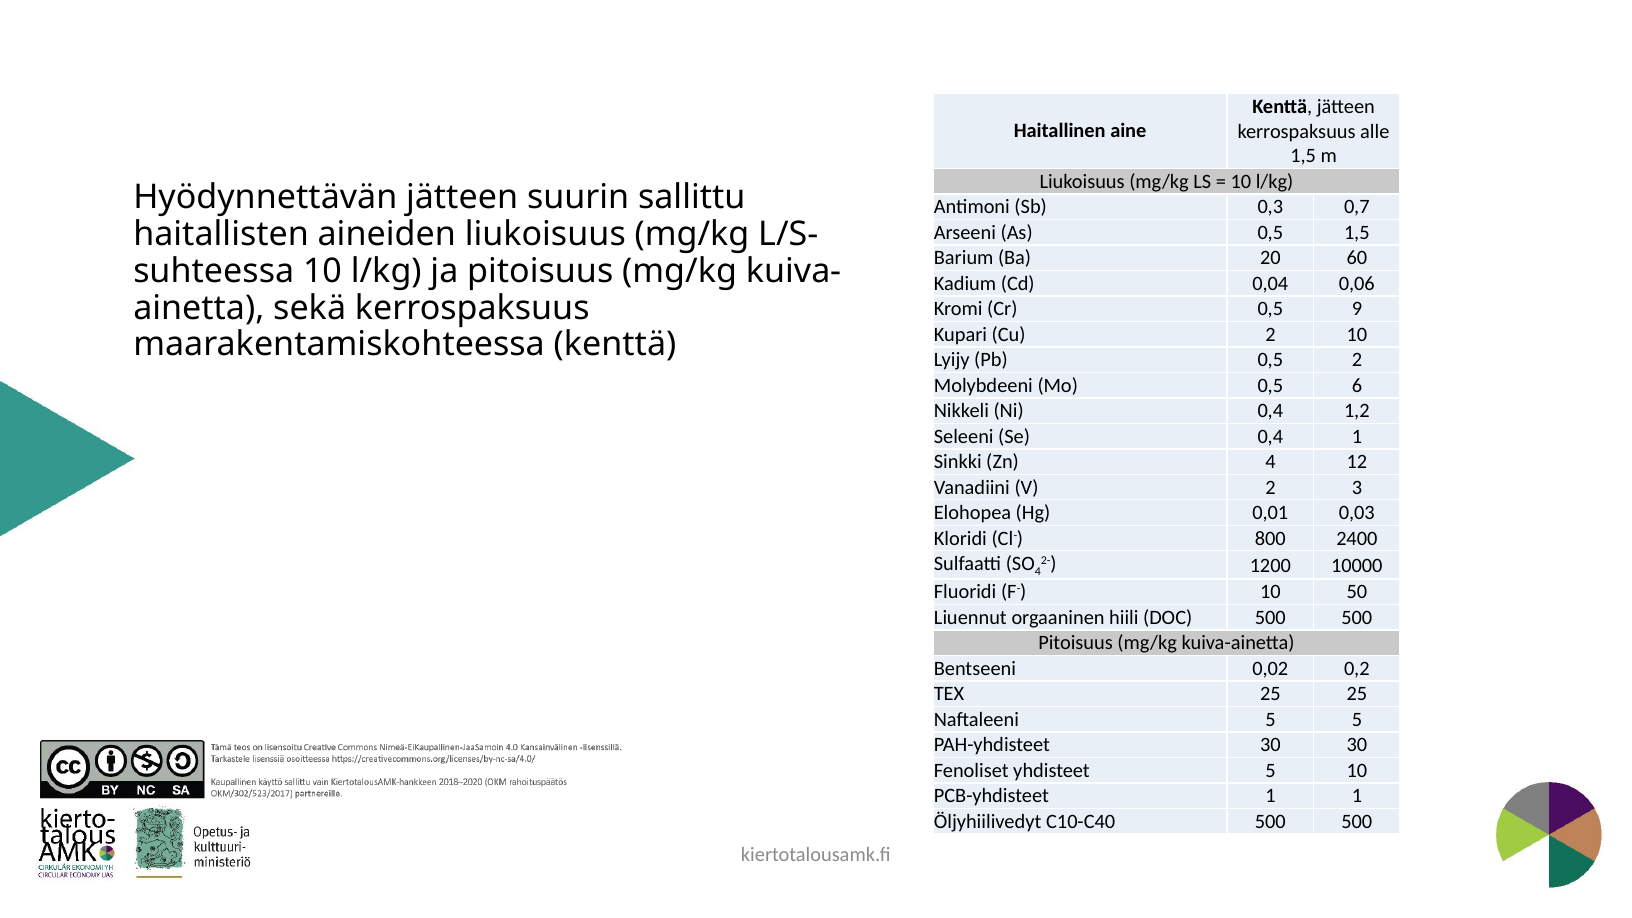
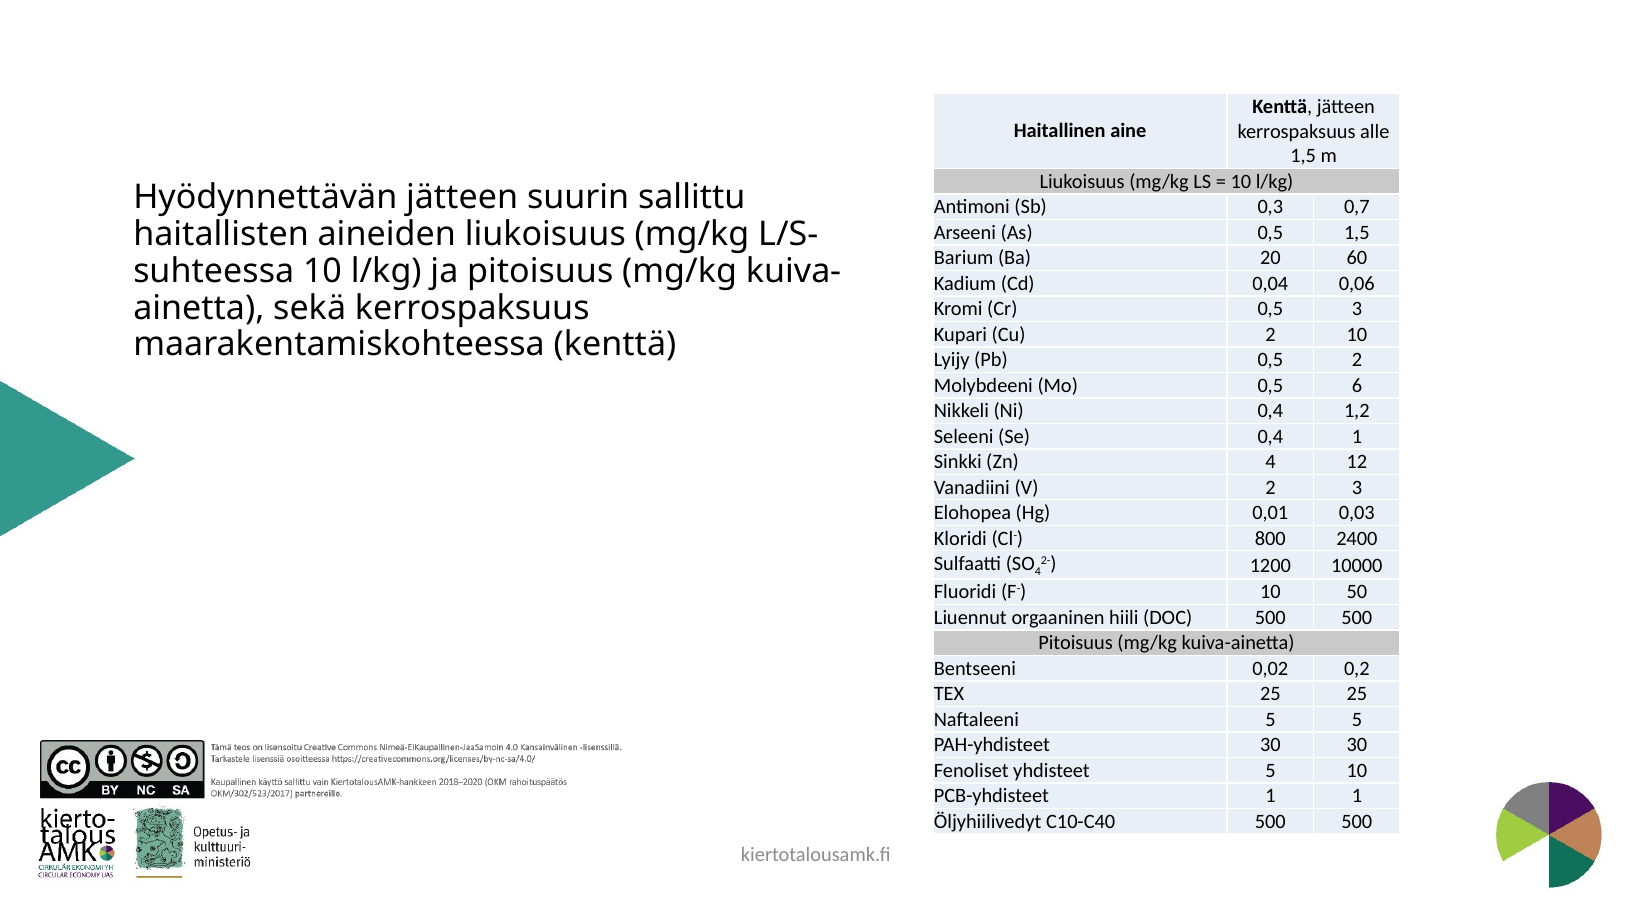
0,5 9: 9 -> 3
